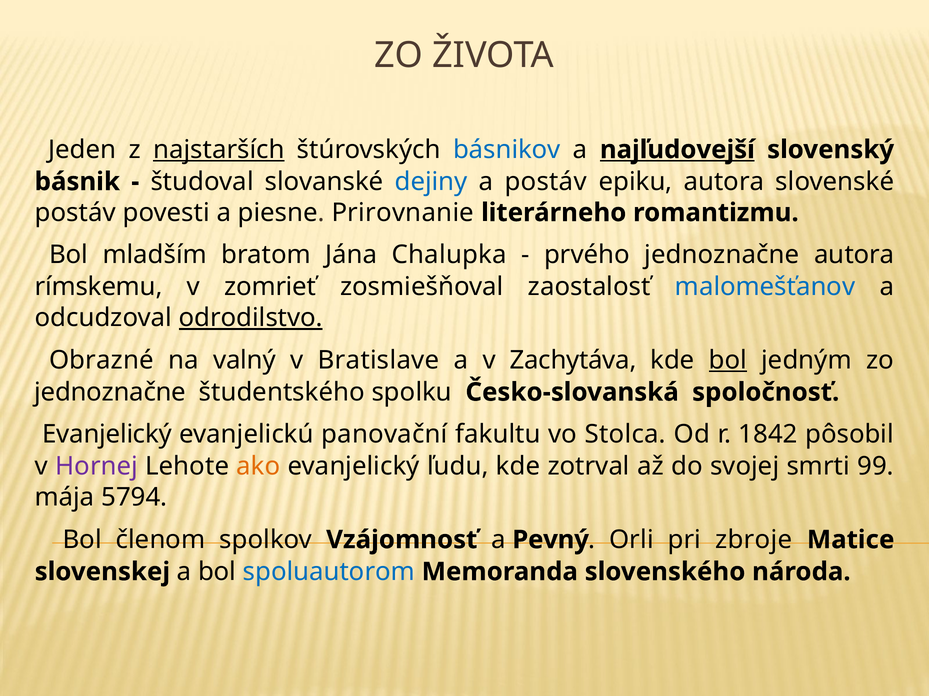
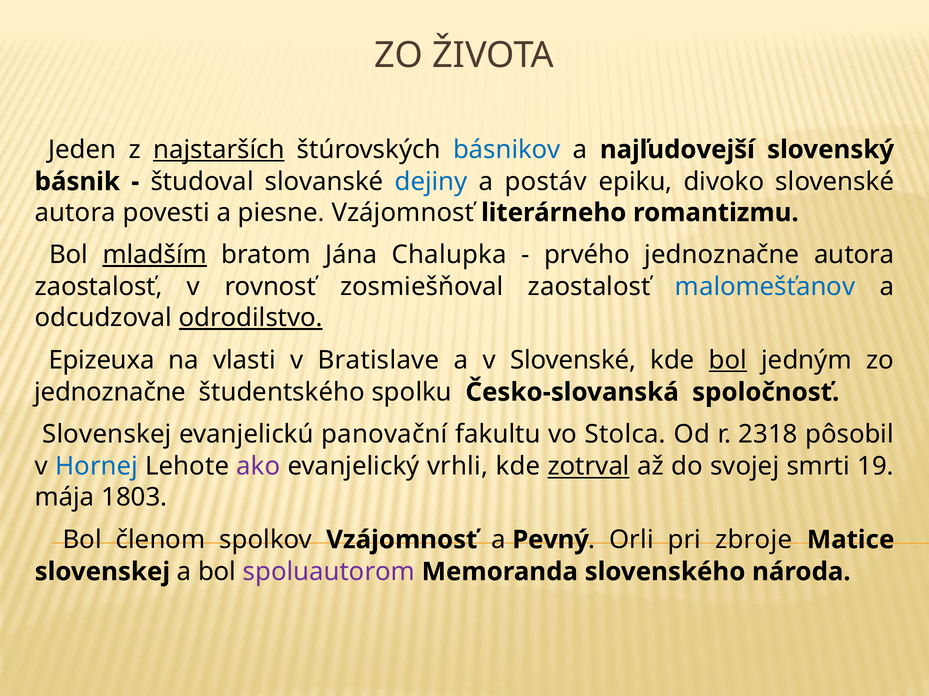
najľudovejší underline: present -> none
epiku autora: autora -> divoko
postáv at (75, 213): postáv -> autora
piesne Prirovnanie: Prirovnanie -> Vzájomnosť
mladším underline: none -> present
rímskemu at (99, 287): rímskemu -> zaostalosť
zomrieť: zomrieť -> rovnosť
Obrazné: Obrazné -> Epizeuxa
valný: valný -> vlasti
v Zachytáva: Zachytáva -> Slovenské
Evanjelický at (107, 435): Evanjelický -> Slovenskej
1842: 1842 -> 2318
Hornej colour: purple -> blue
ako colour: orange -> purple
ľudu: ľudu -> vrhli
zotrval underline: none -> present
99: 99 -> 19
5794: 5794 -> 1803
spoluautorom colour: blue -> purple
